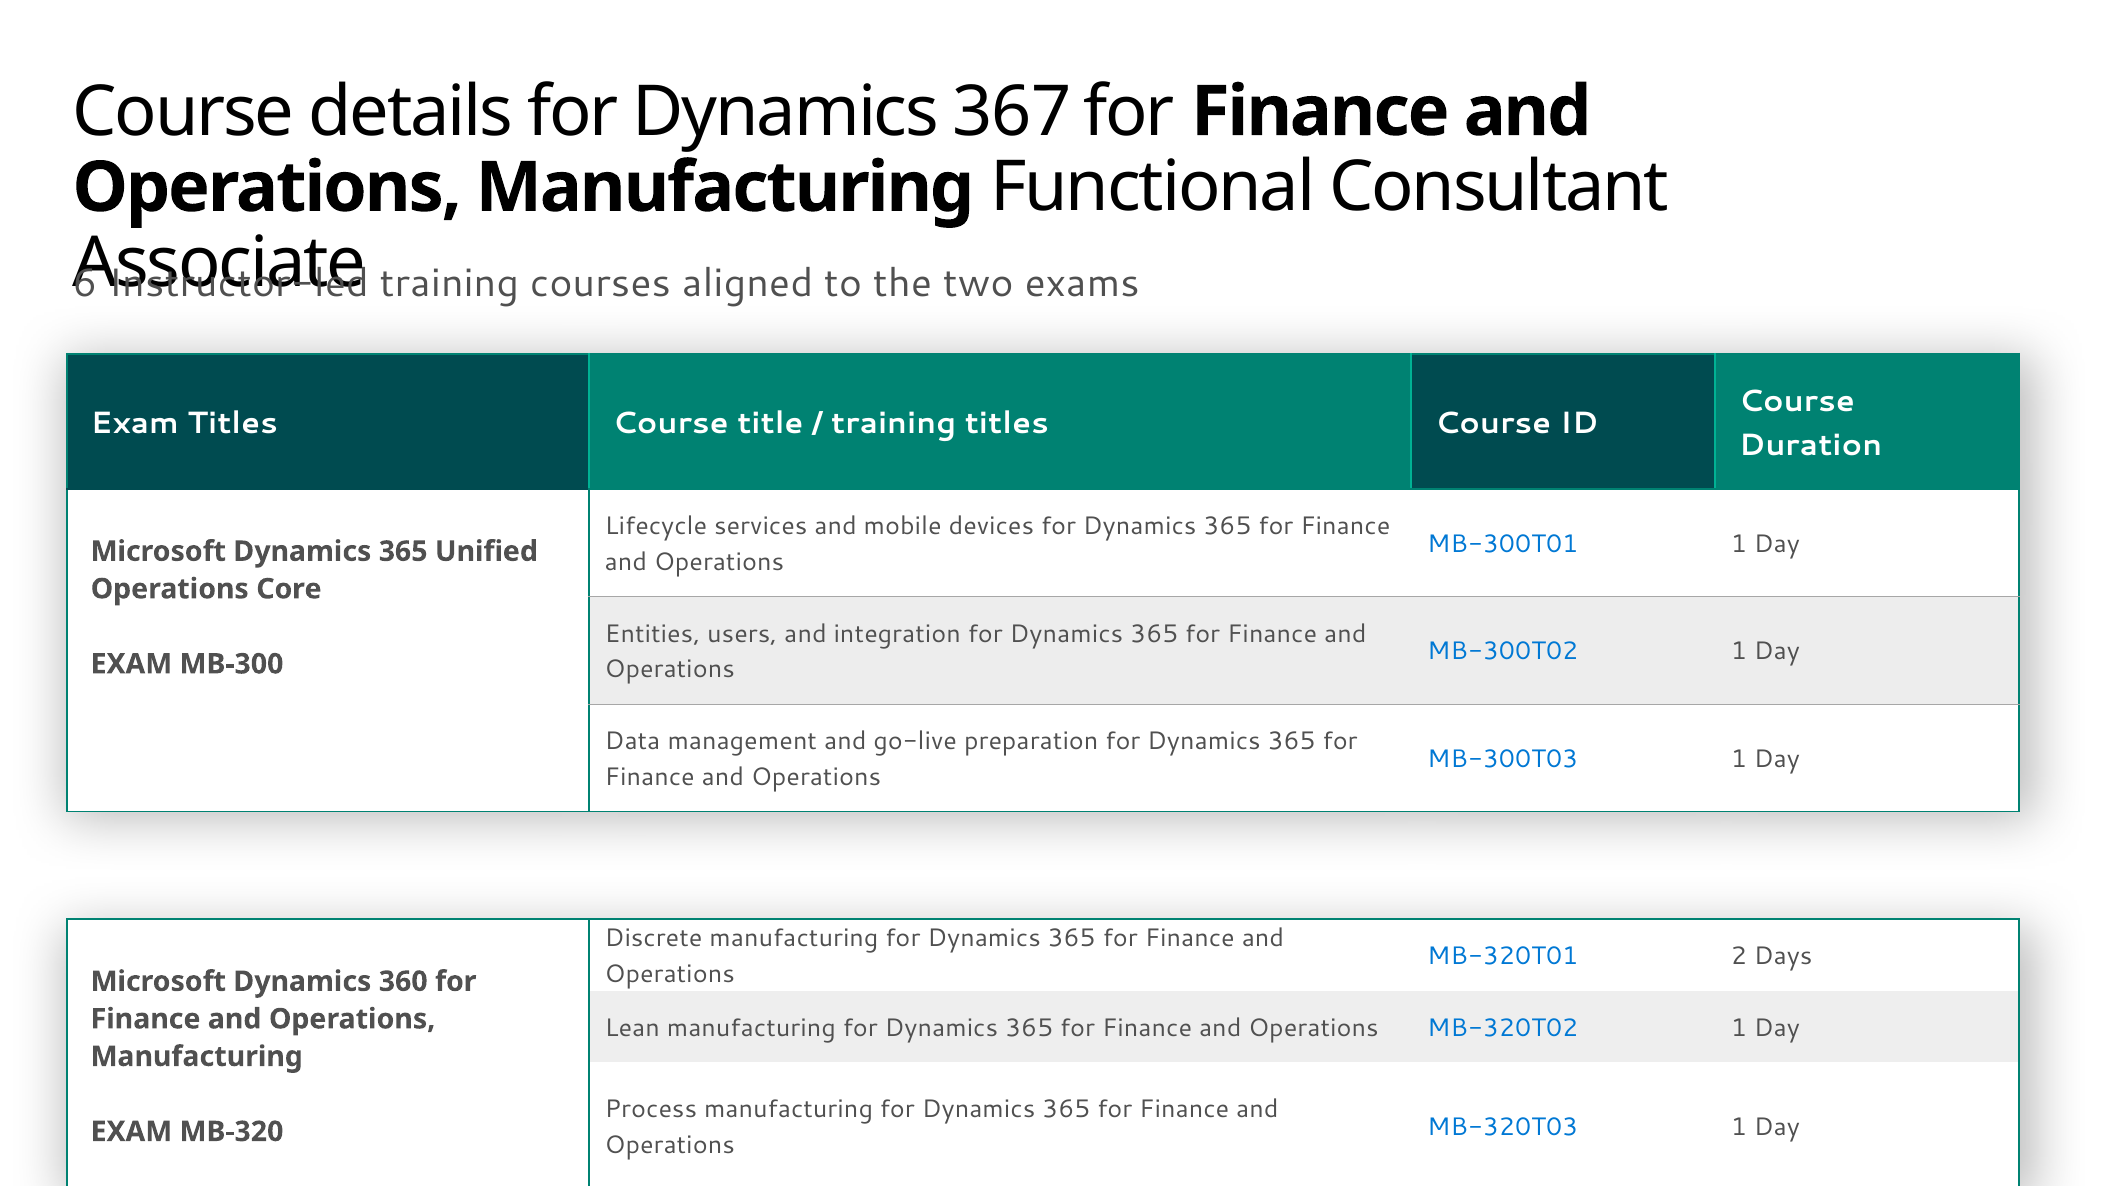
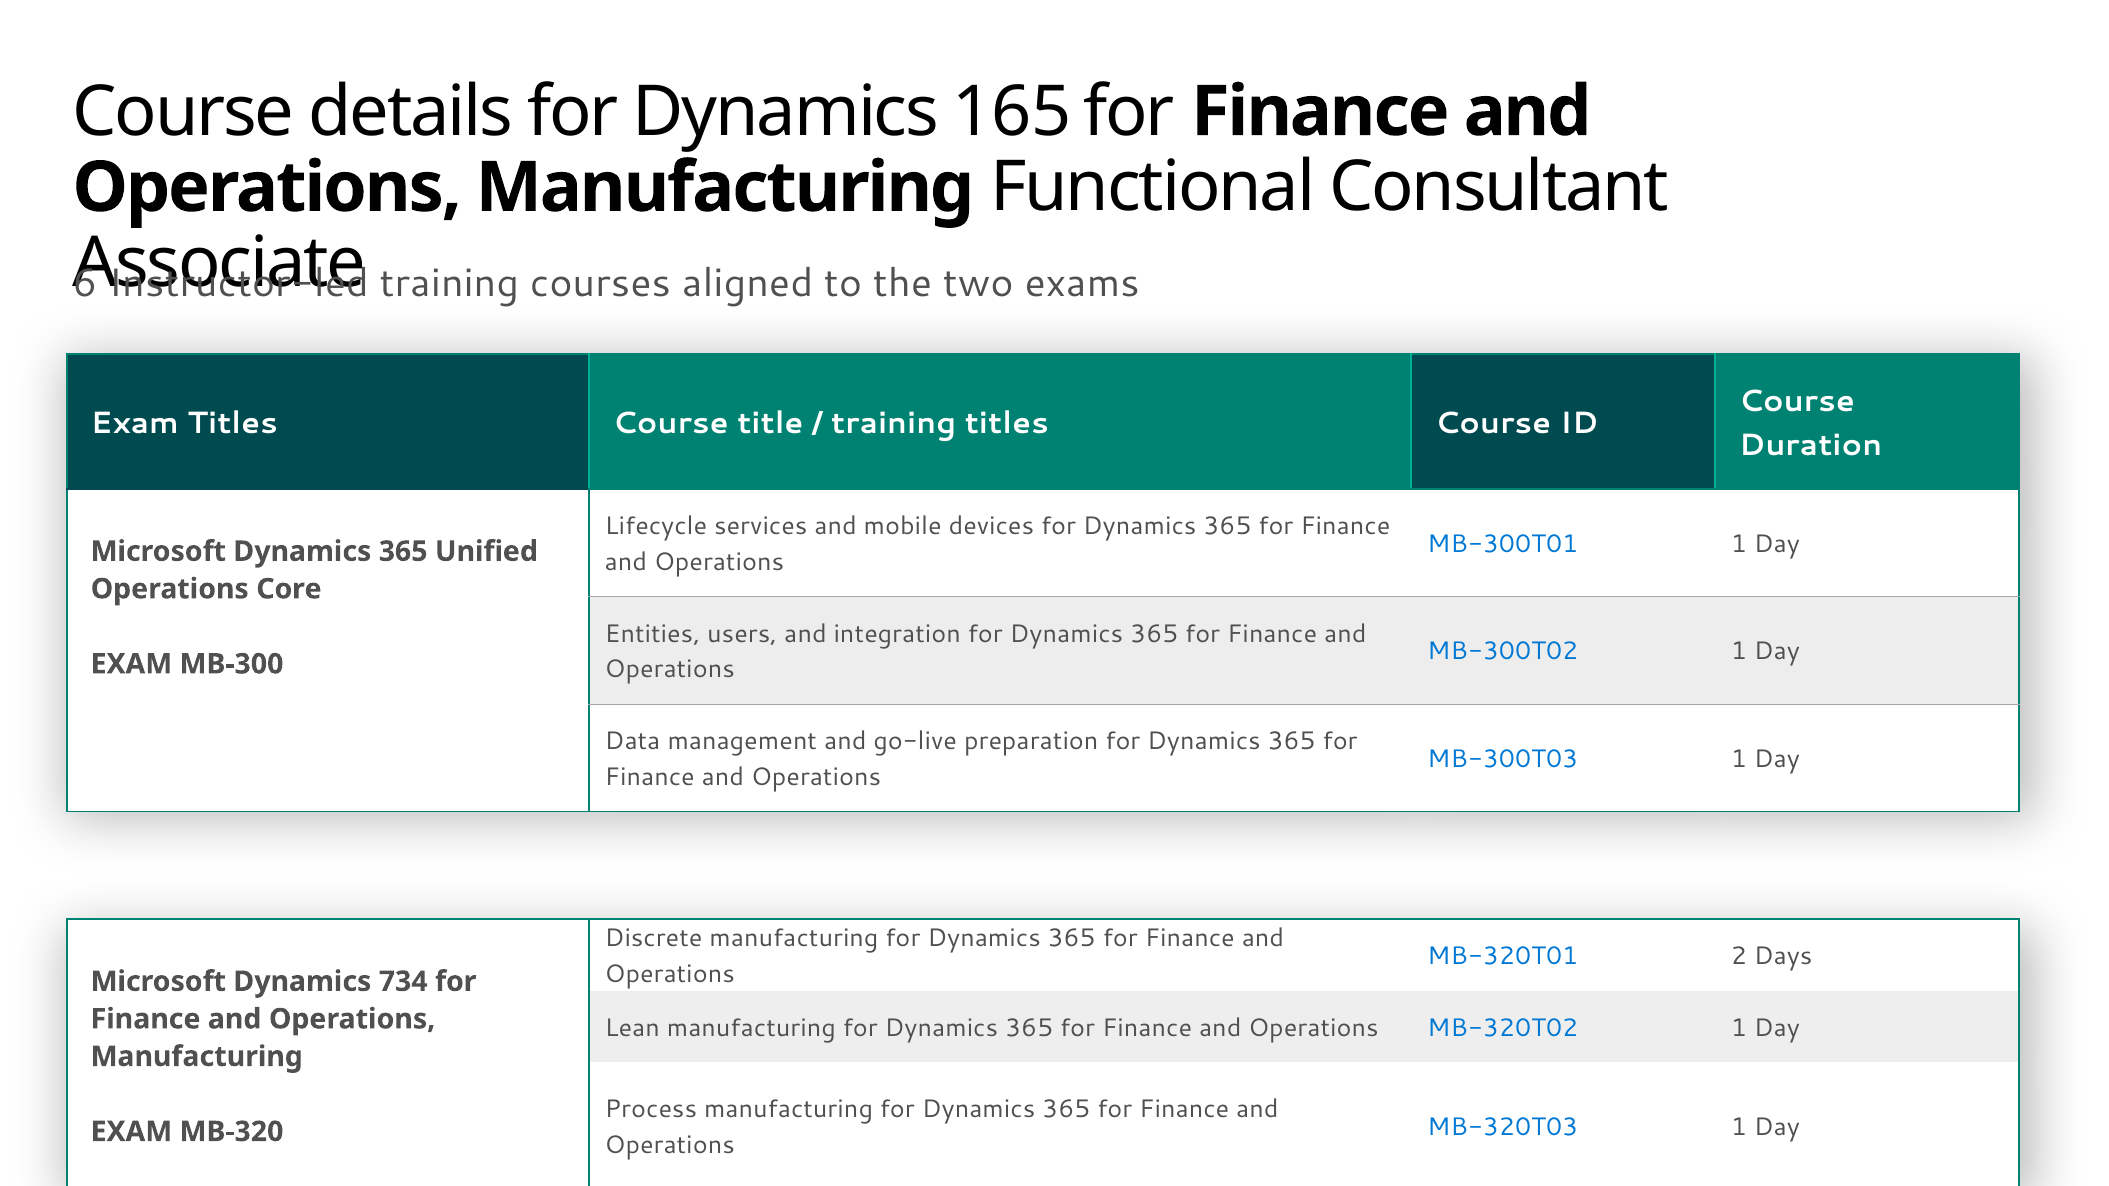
367: 367 -> 165
360: 360 -> 734
